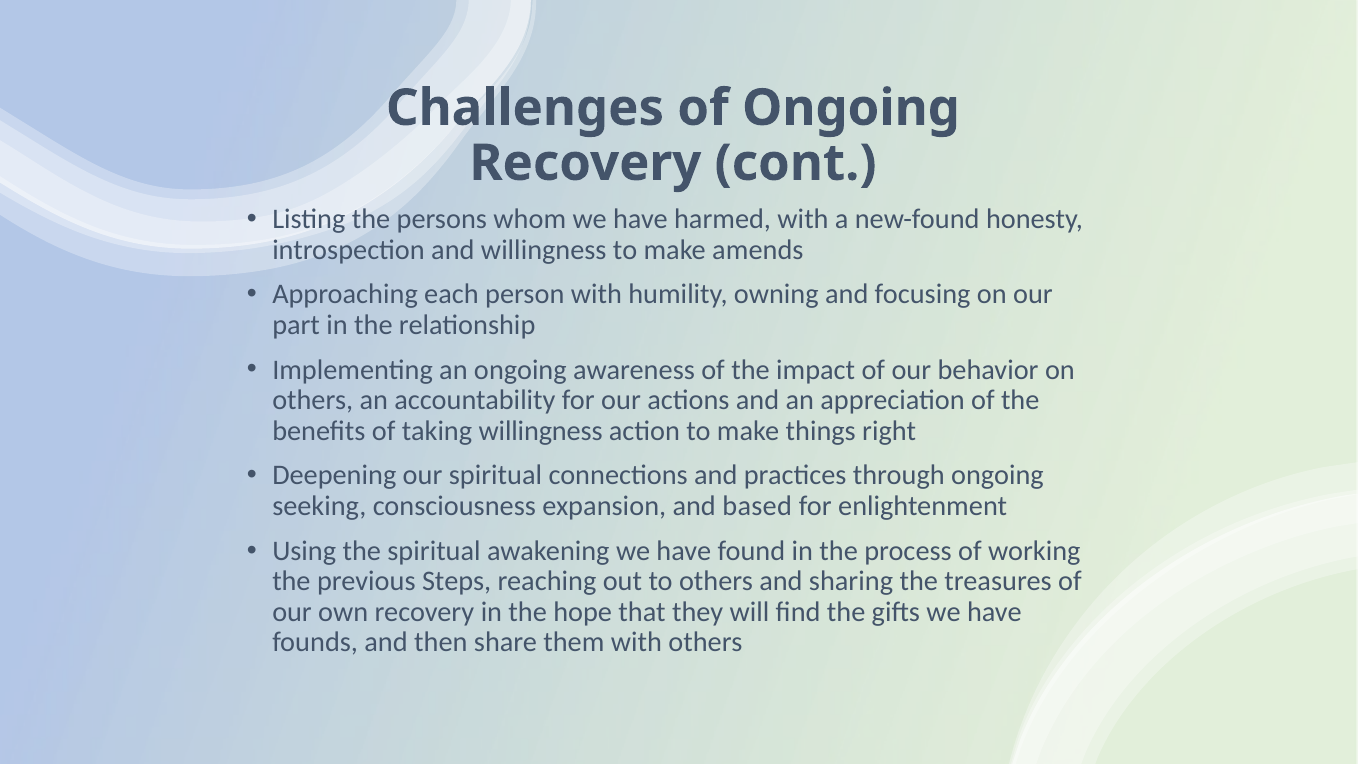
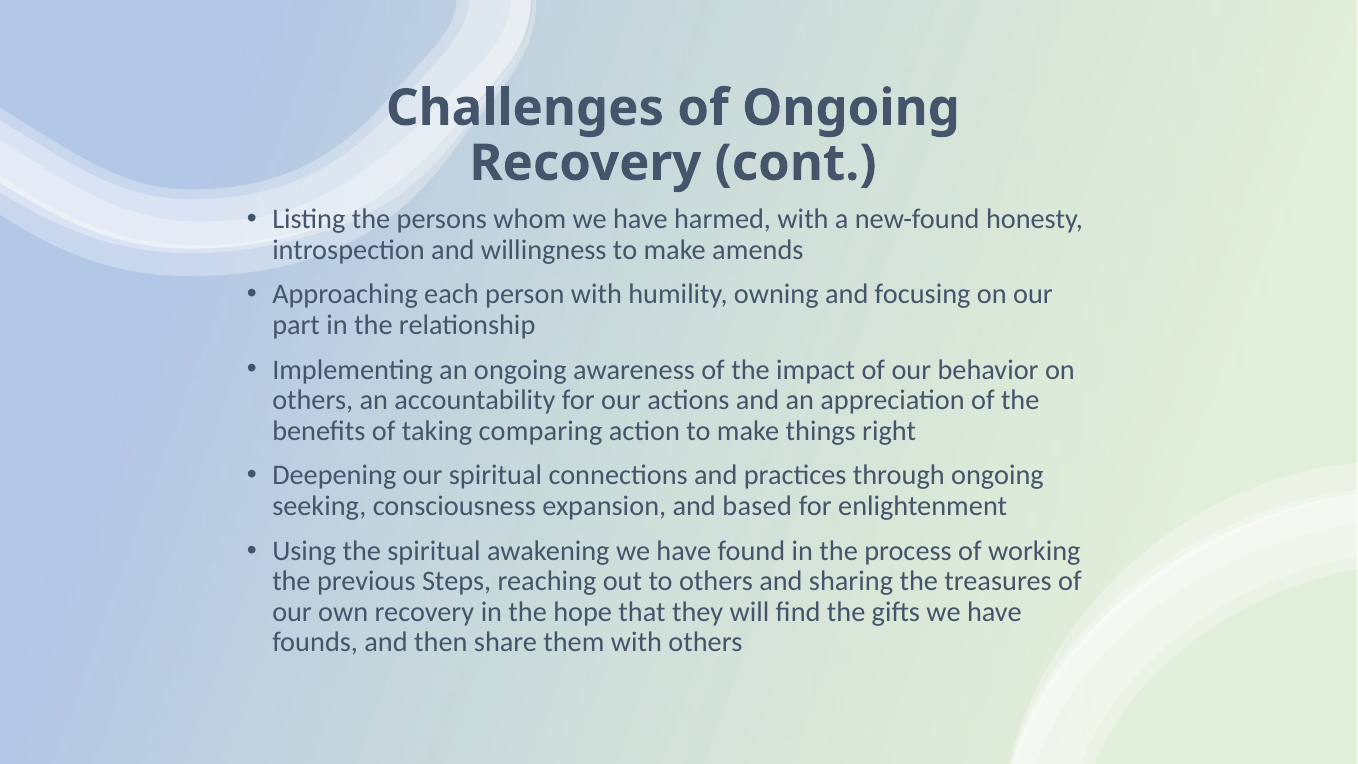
taking willingness: willingness -> comparing
